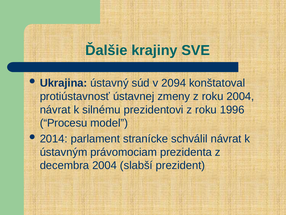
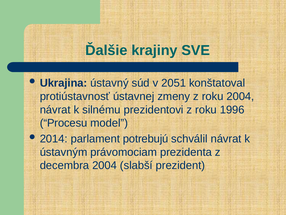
2094: 2094 -> 2051
stranícke: stranícke -> potrebujú
